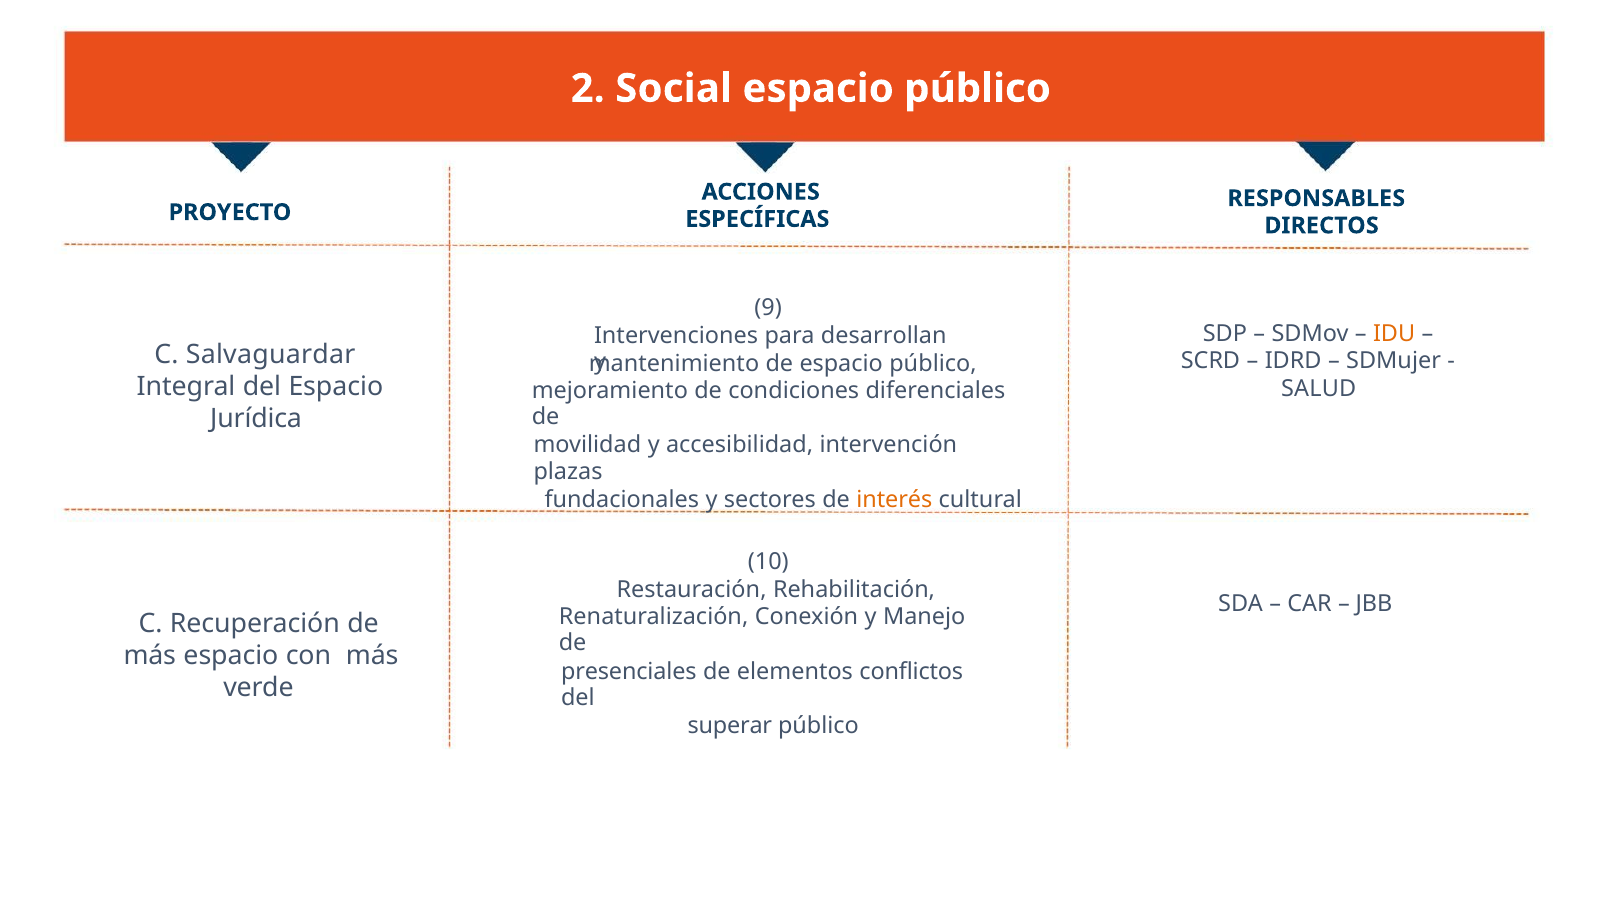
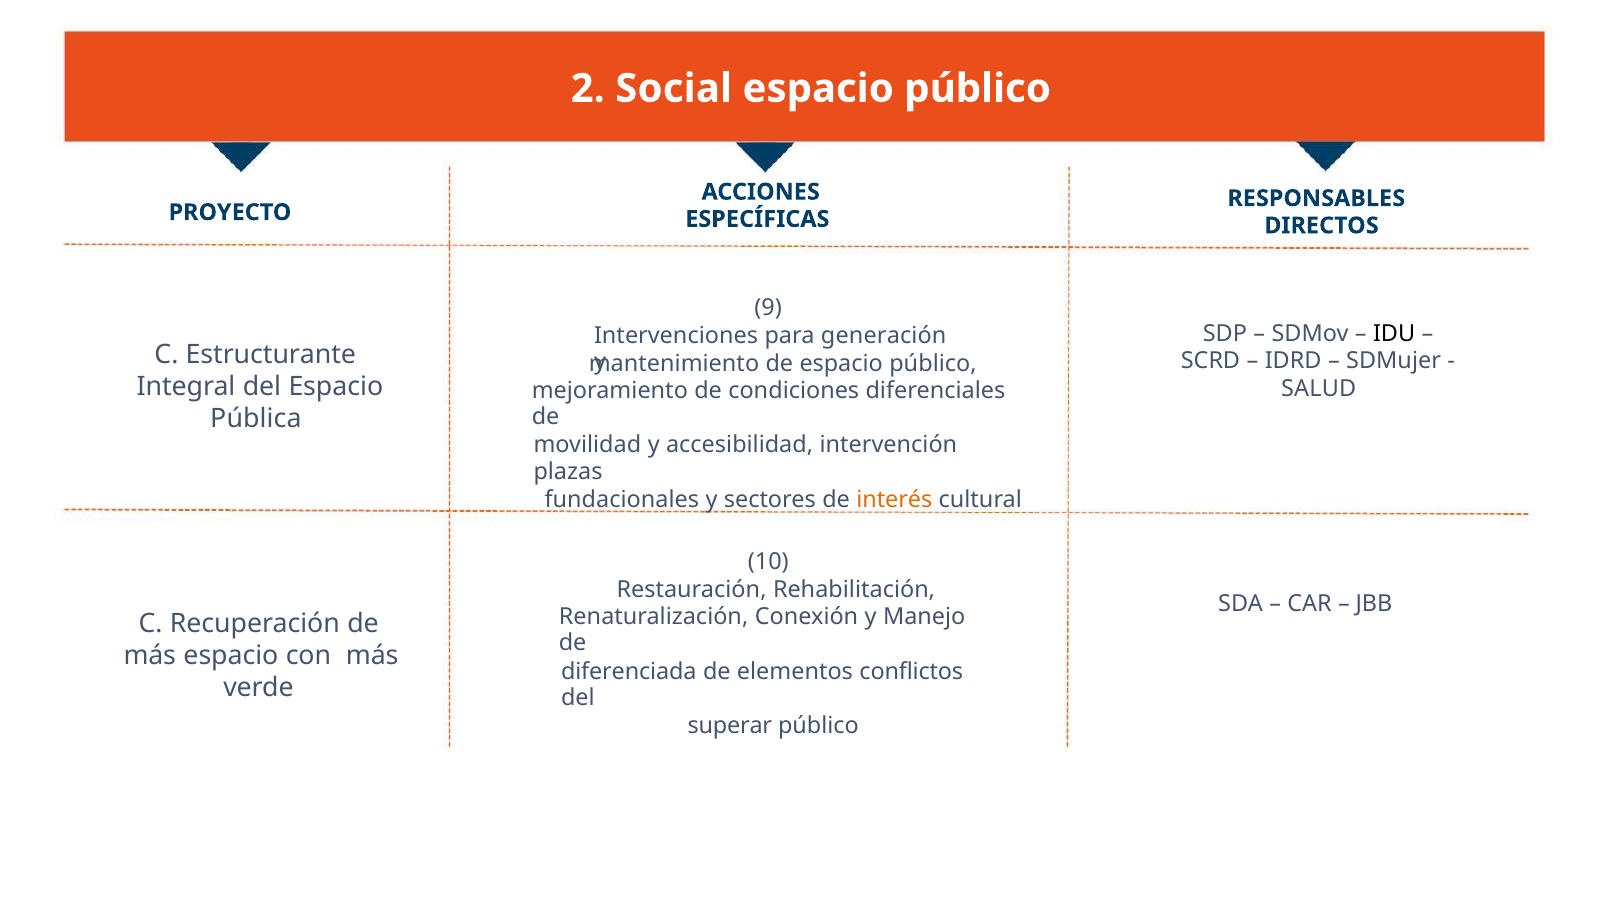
IDU colour: orange -> black
desarrollan: desarrollan -> generación
Salvaguardar: Salvaguardar -> Estructurante
Jurídica: Jurídica -> Pública
presenciales: presenciales -> diferenciada
